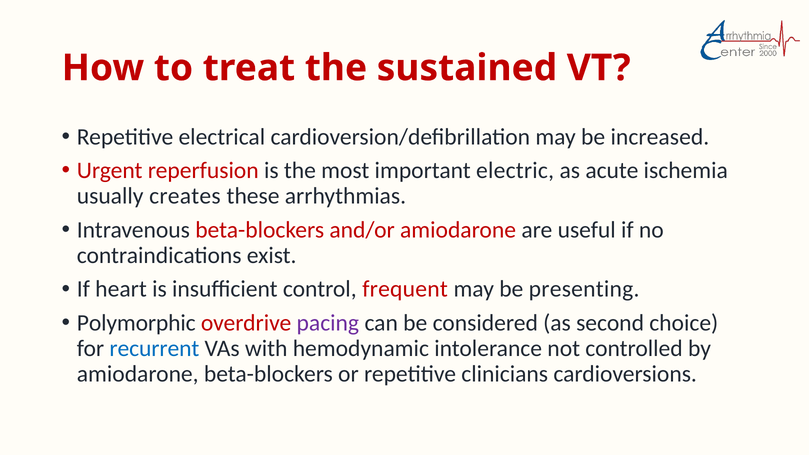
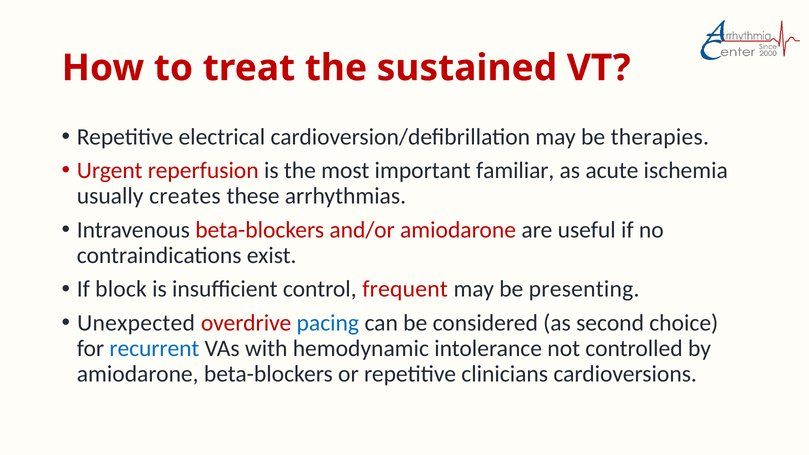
increased: increased -> therapies
electric: electric -> familiar
heart: heart -> block
Polymorphic: Polymorphic -> Unexpected
pacing colour: purple -> blue
